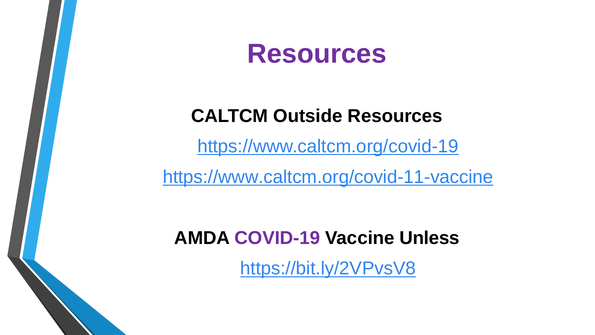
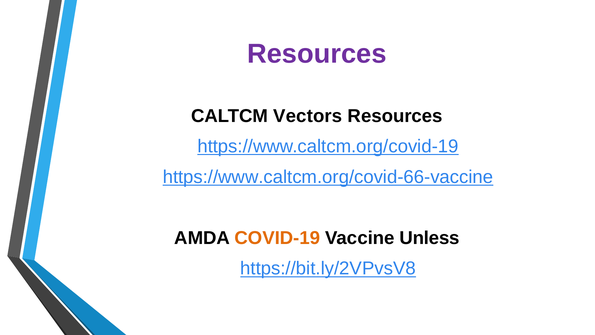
Outside: Outside -> Vectors
https://www.caltcm.org/covid-11-vaccine: https://www.caltcm.org/covid-11-vaccine -> https://www.caltcm.org/covid-66-vaccine
COVID-19 colour: purple -> orange
